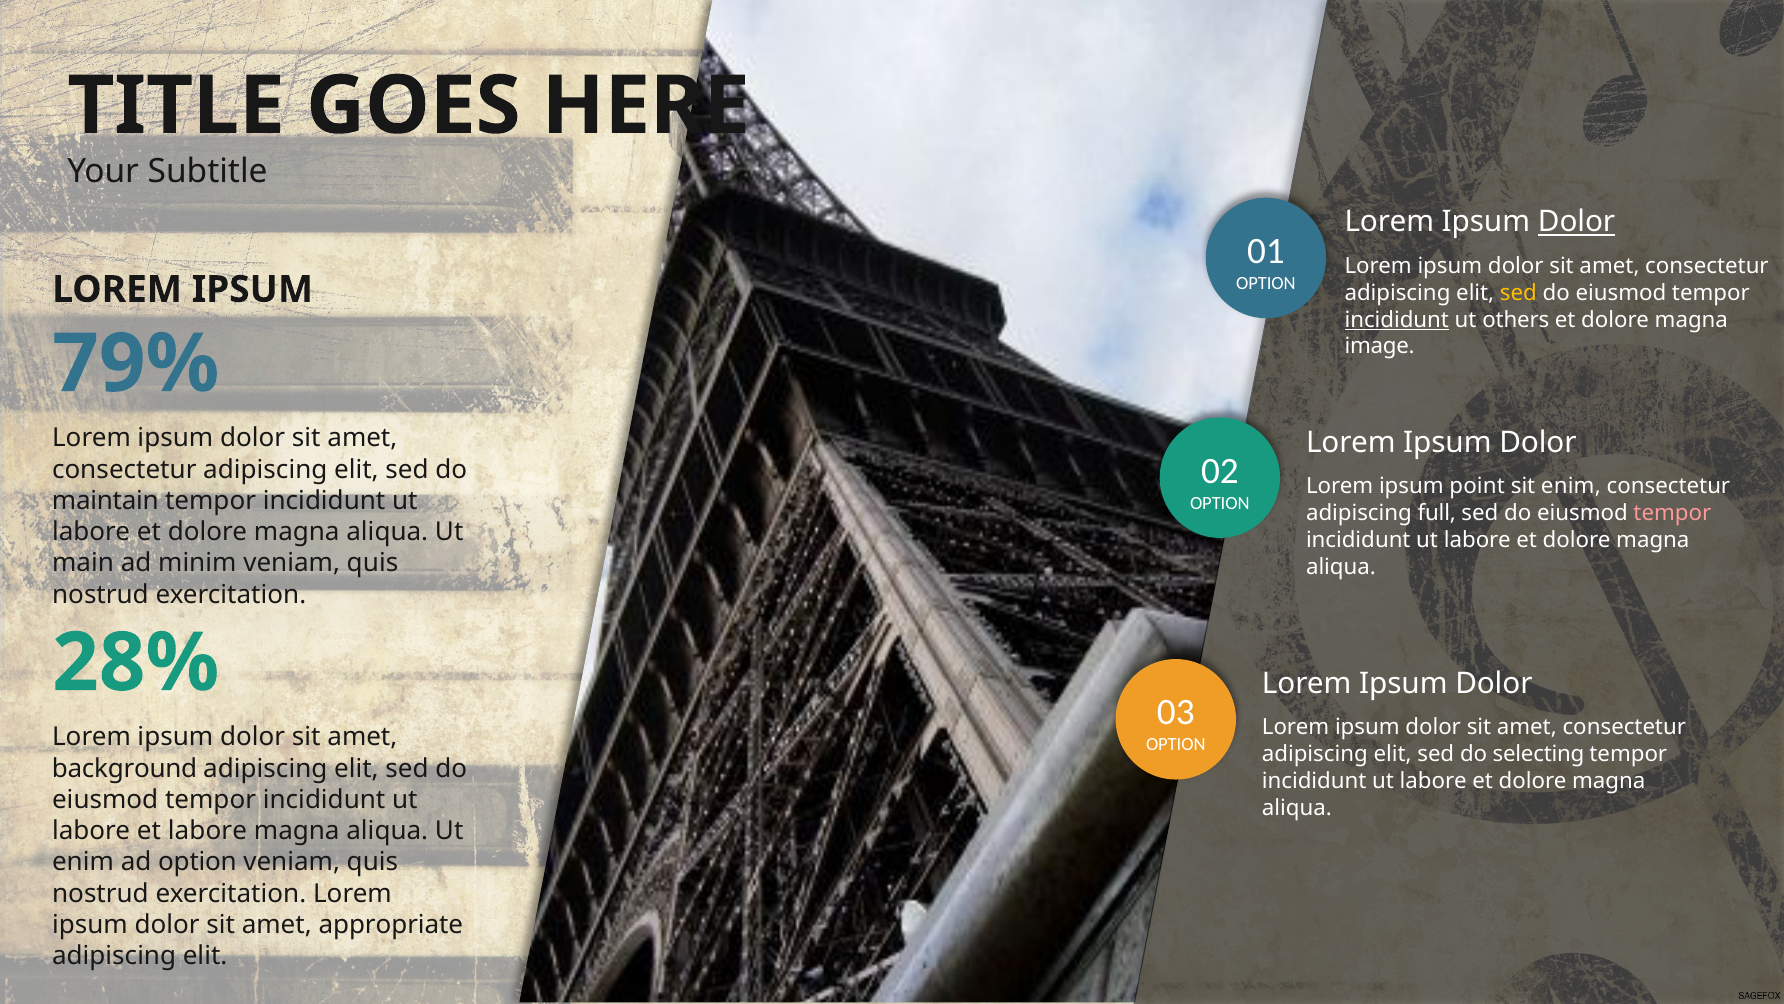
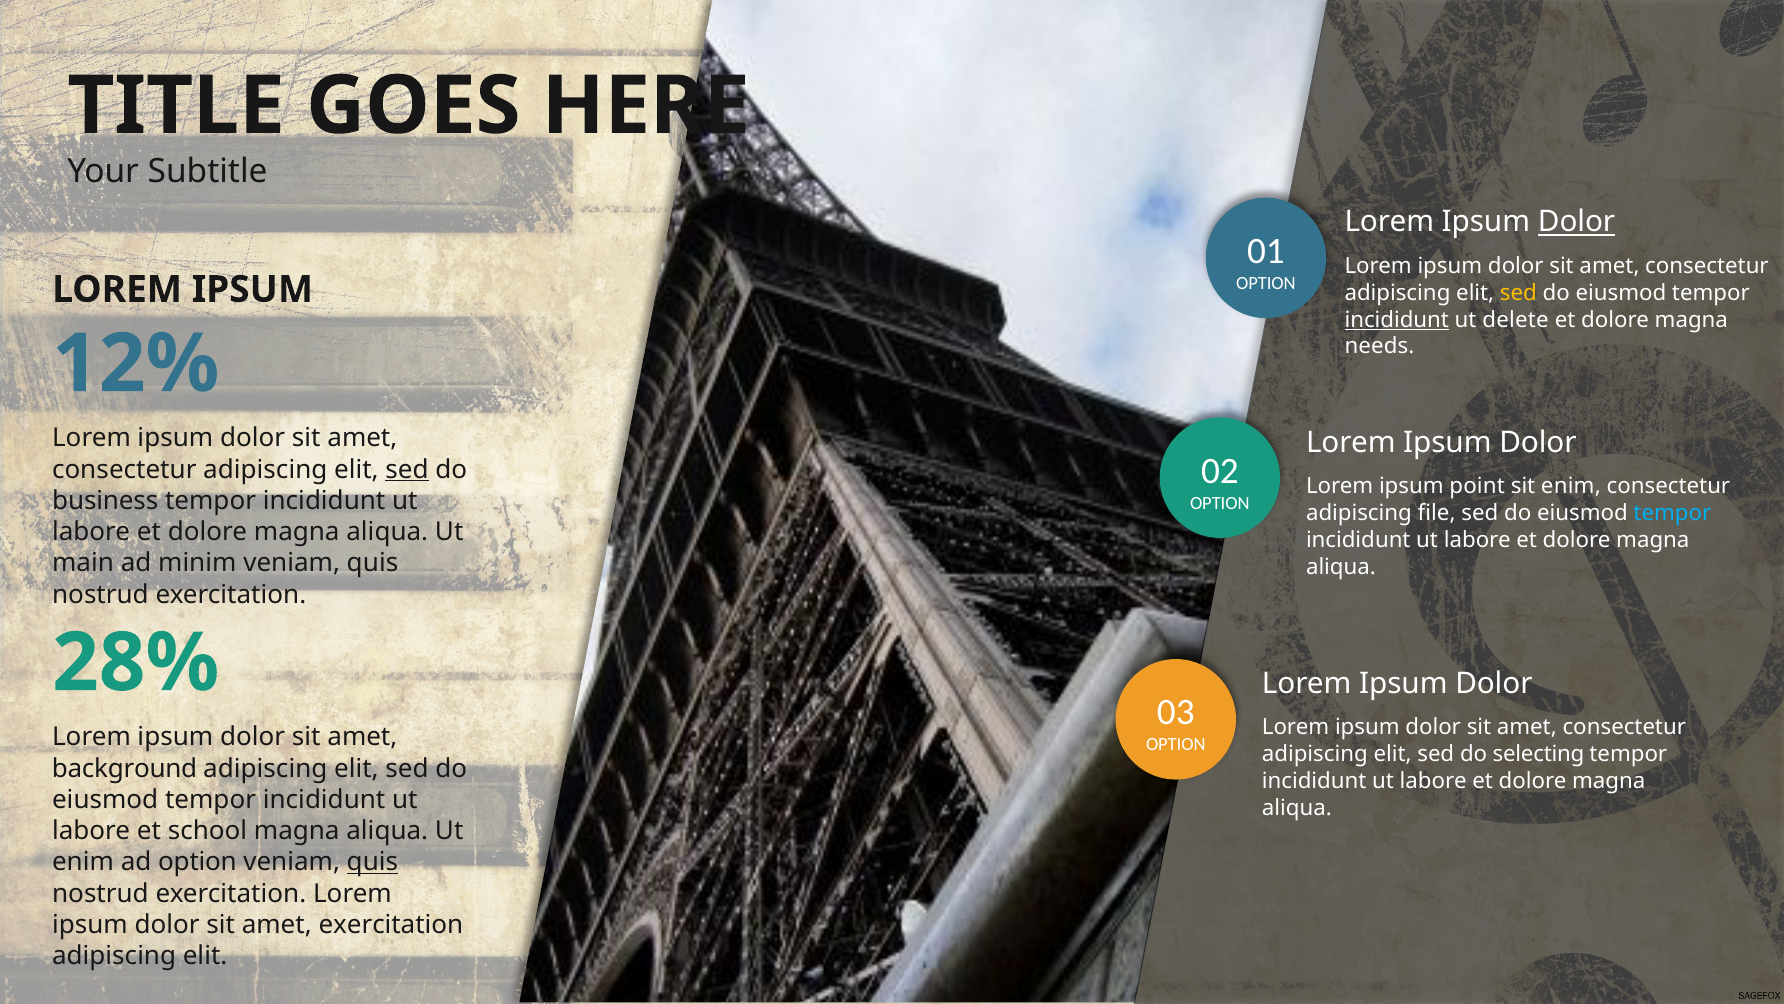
others: others -> delete
image: image -> needs
79%: 79% -> 12%
sed at (407, 469) underline: none -> present
maintain: maintain -> business
full: full -> file
tempor at (1672, 513) colour: pink -> light blue
et labore: labore -> school
quis at (372, 862) underline: none -> present
amet appropriate: appropriate -> exercitation
